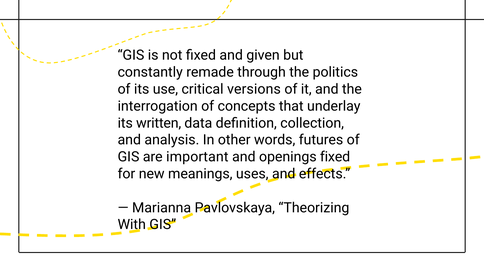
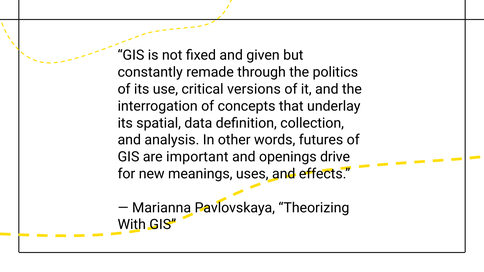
written: written -> spatial
openings fixed: fixed -> drive
